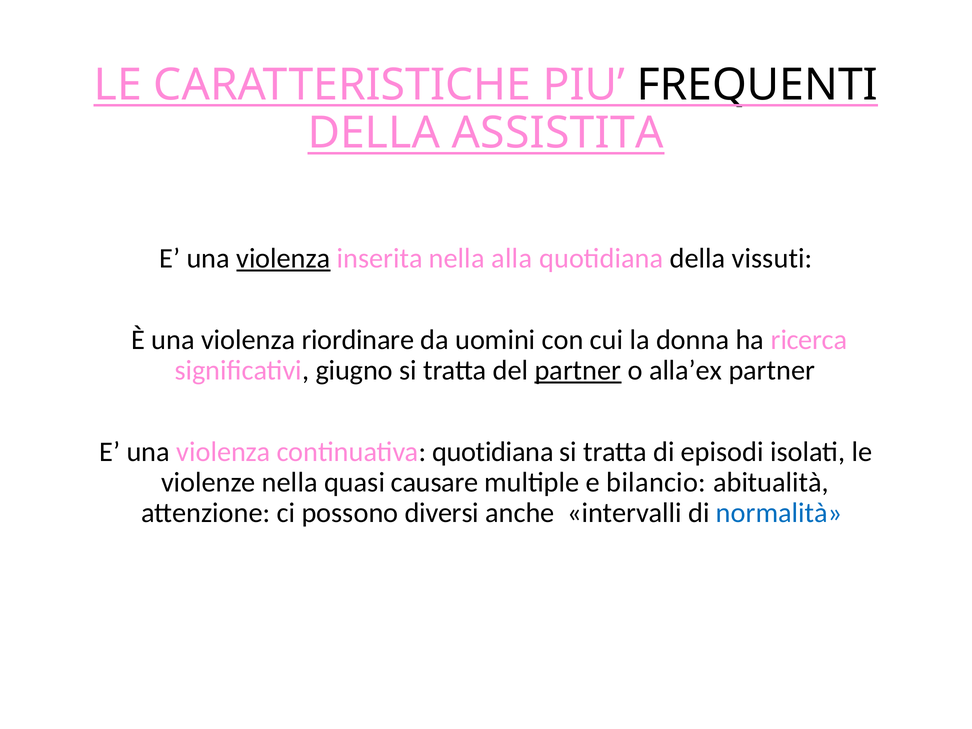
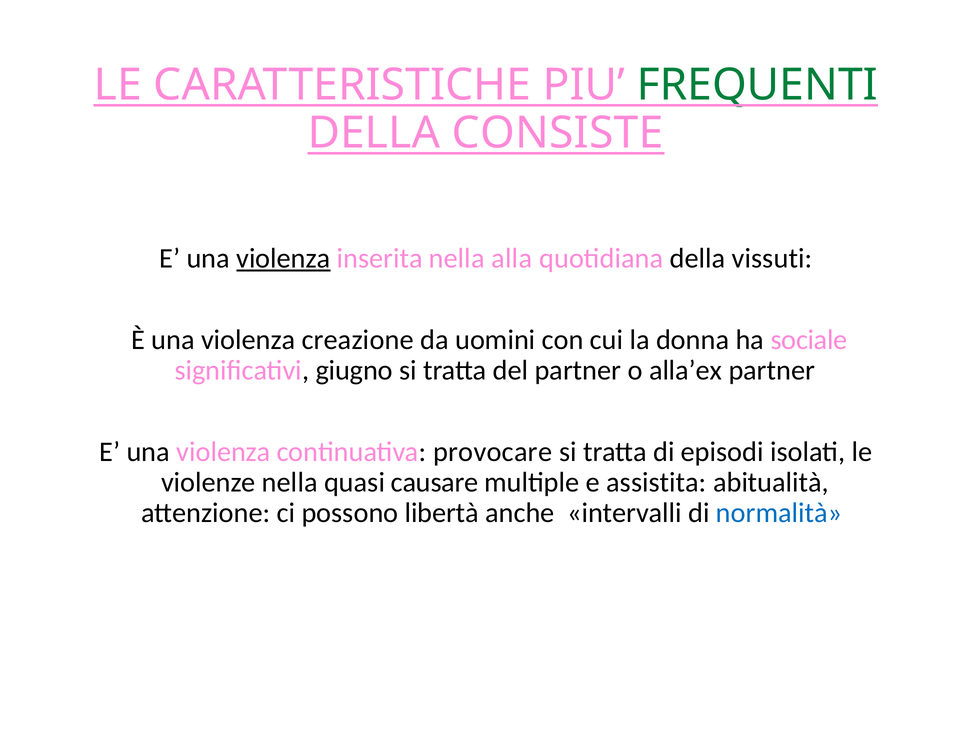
FREQUENTI colour: black -> green
ASSISTITA: ASSISTITA -> CONSISTE
riordinare: riordinare -> creazione
ricerca: ricerca -> sociale
partner at (578, 370) underline: present -> none
continuativa quotidiana: quotidiana -> provocare
bilancio: bilancio -> assistita
diversi: diversi -> libertà
